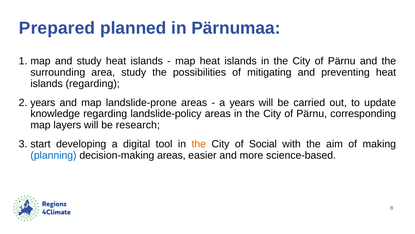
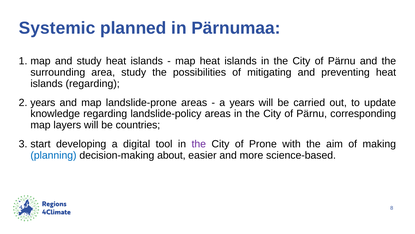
Prepared: Prepared -> Systemic
research: research -> countries
the at (199, 144) colour: orange -> purple
Social: Social -> Prone
decision-making areas: areas -> about
